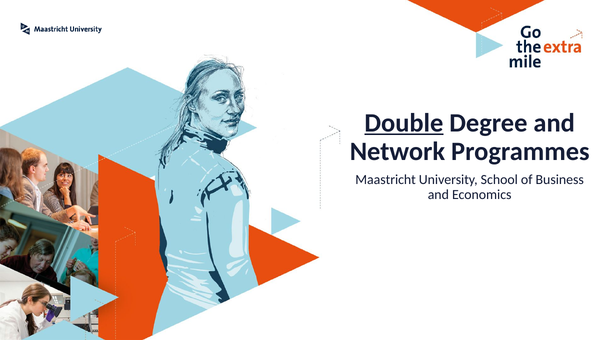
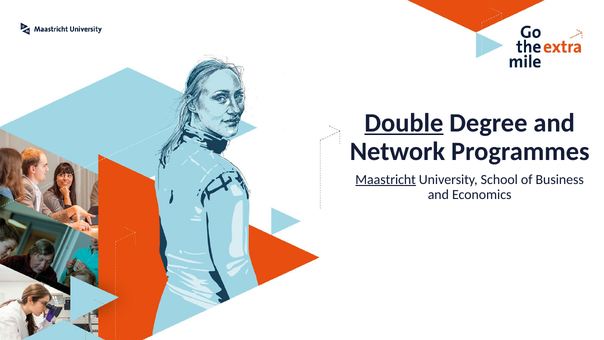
Maastricht underline: none -> present
